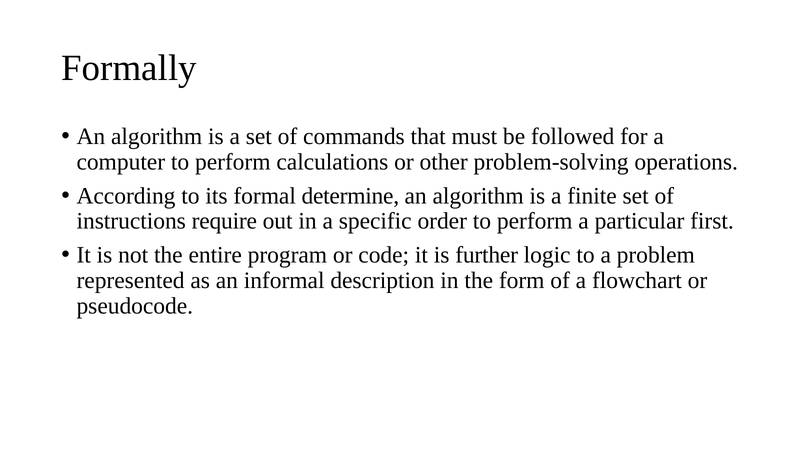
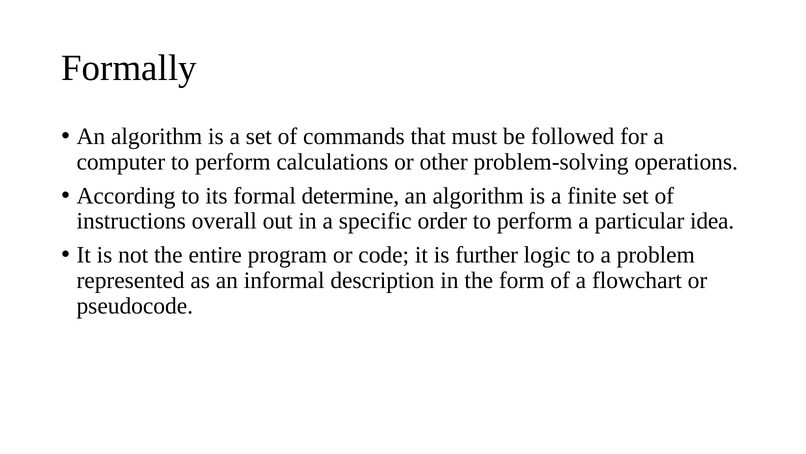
require: require -> overall
first: first -> idea
